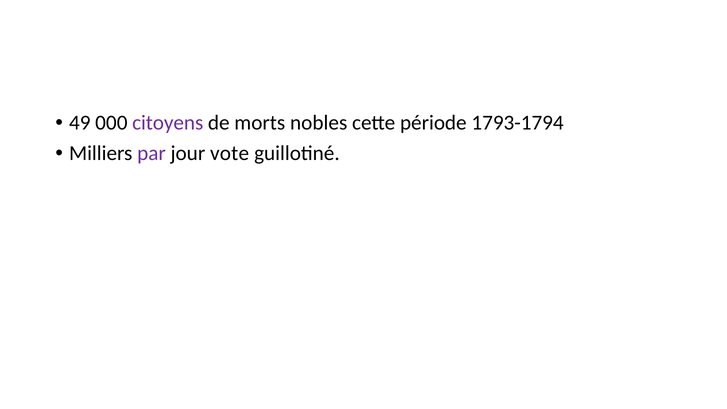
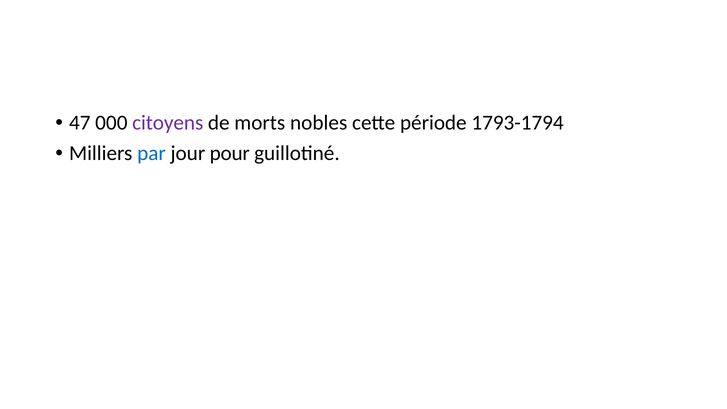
49: 49 -> 47
par colour: purple -> blue
vote: vote -> pour
